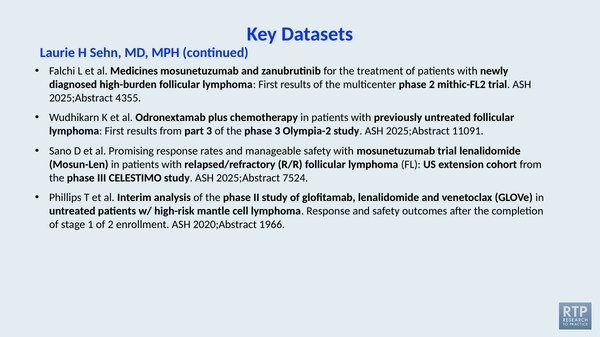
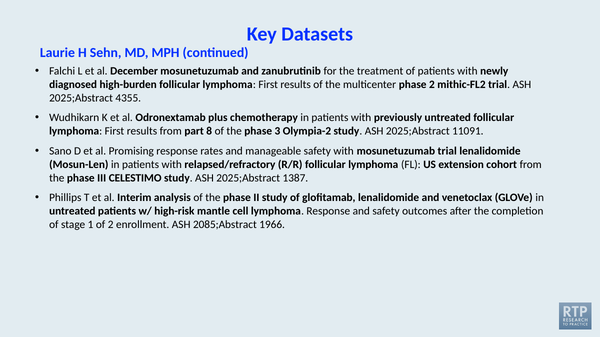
Medicines: Medicines -> December
part 3: 3 -> 8
7524: 7524 -> 1387
2020;Abstract: 2020;Abstract -> 2085;Abstract
